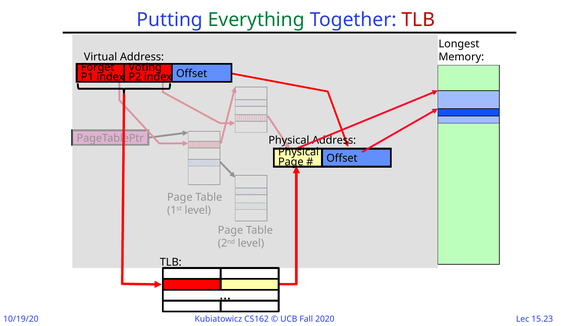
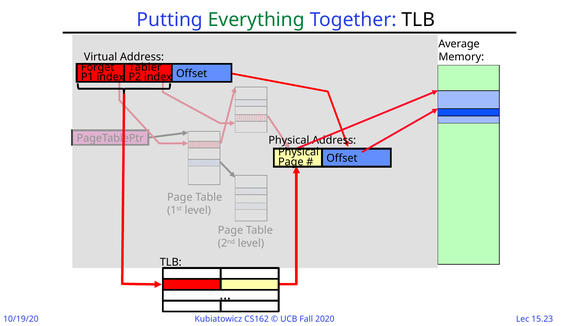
TLB at (418, 20) colour: red -> black
Longest: Longest -> Average
Voting: Voting -> Tabler
